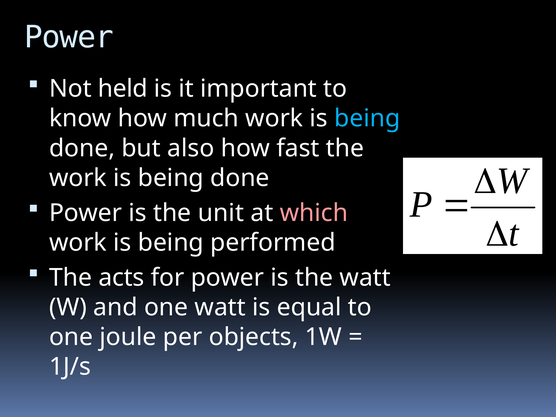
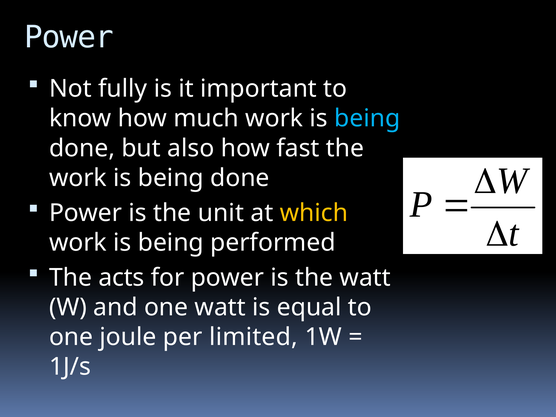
held: held -> fully
which colour: pink -> yellow
objects: objects -> limited
